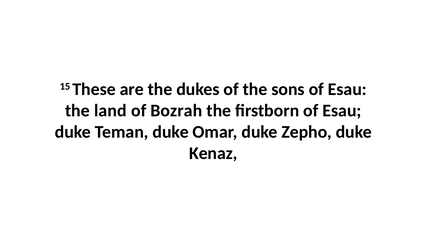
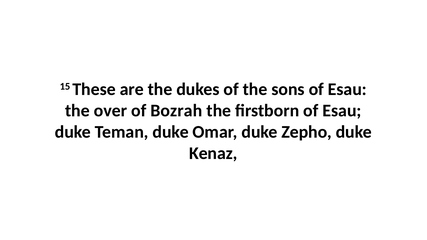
land: land -> over
